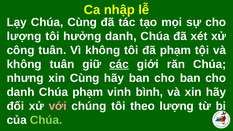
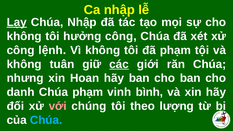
Lạy underline: none -> present
Chúa Cùng: Cùng -> Nhập
lượng at (24, 36): lượng -> không
hưởng danh: danh -> công
công tuân: tuân -> lệnh
xin Cùng: Cùng -> Hoan
Chúa at (46, 120) colour: light green -> light blue
